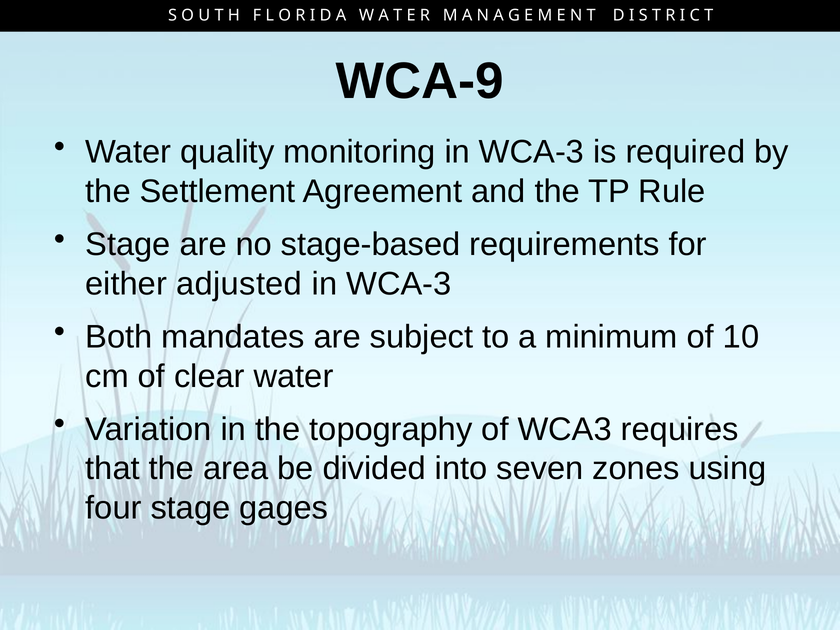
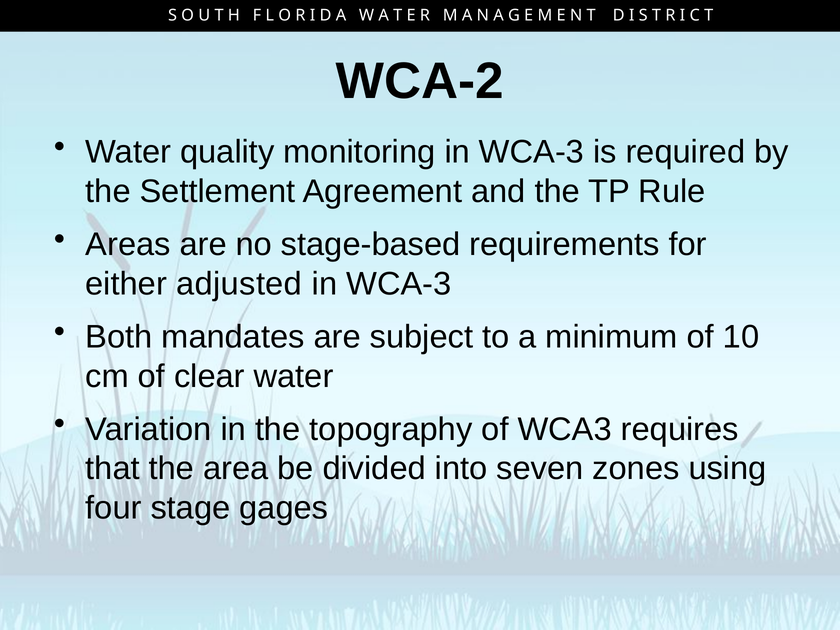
WCA-9: WCA-9 -> WCA-2
Stage at (128, 245): Stage -> Areas
